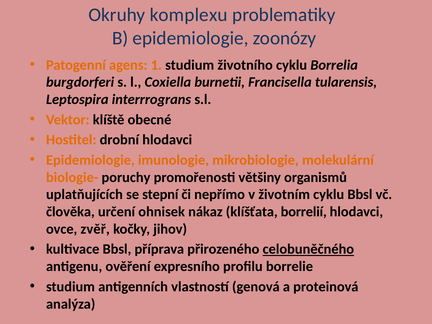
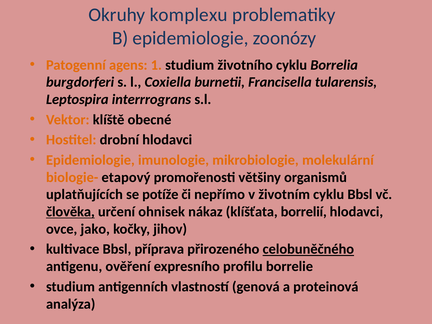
poruchy: poruchy -> etapový
stepní: stepní -> potíže
člověka underline: none -> present
zvěř: zvěř -> jako
